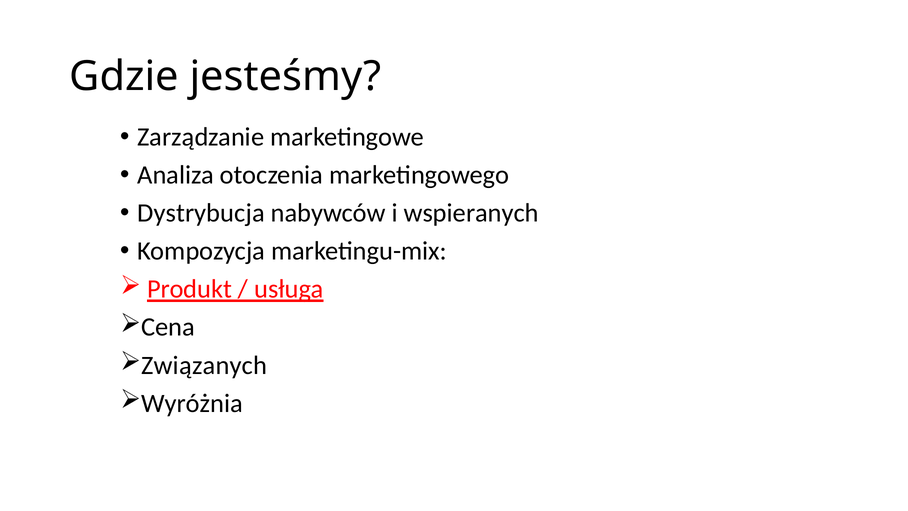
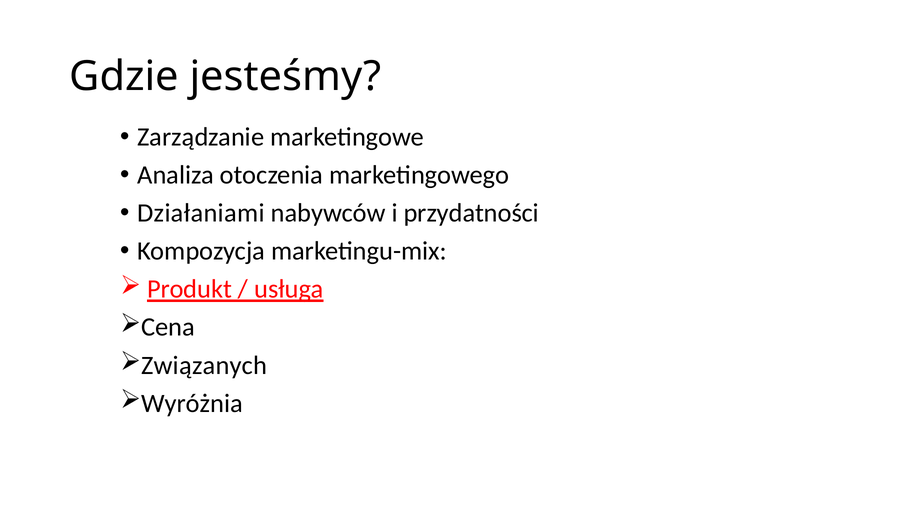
Dystrybucja: Dystrybucja -> Działaniami
wspieranych: wspieranych -> przydatności
